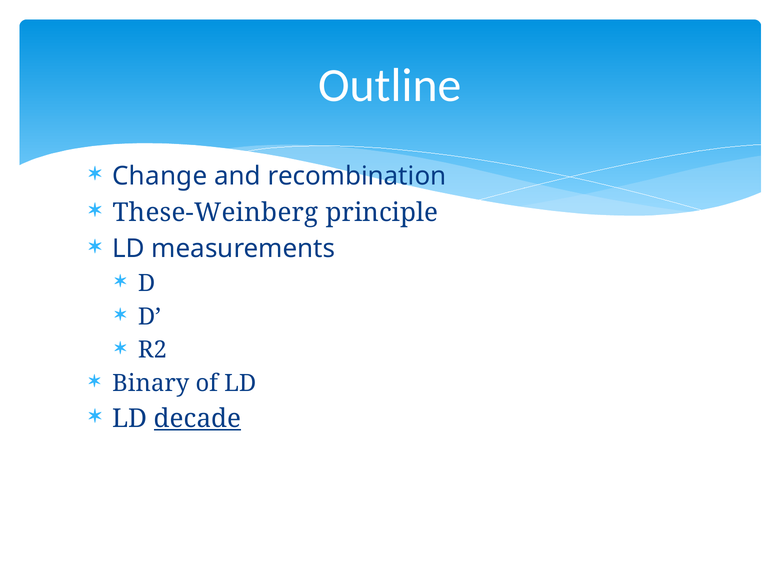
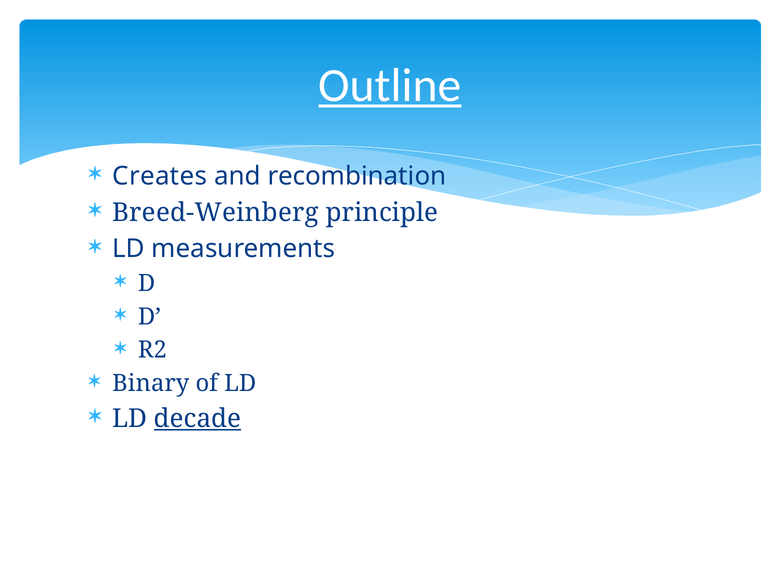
Outline underline: none -> present
Change: Change -> Creates
These-Weinberg: These-Weinberg -> Breed-Weinberg
